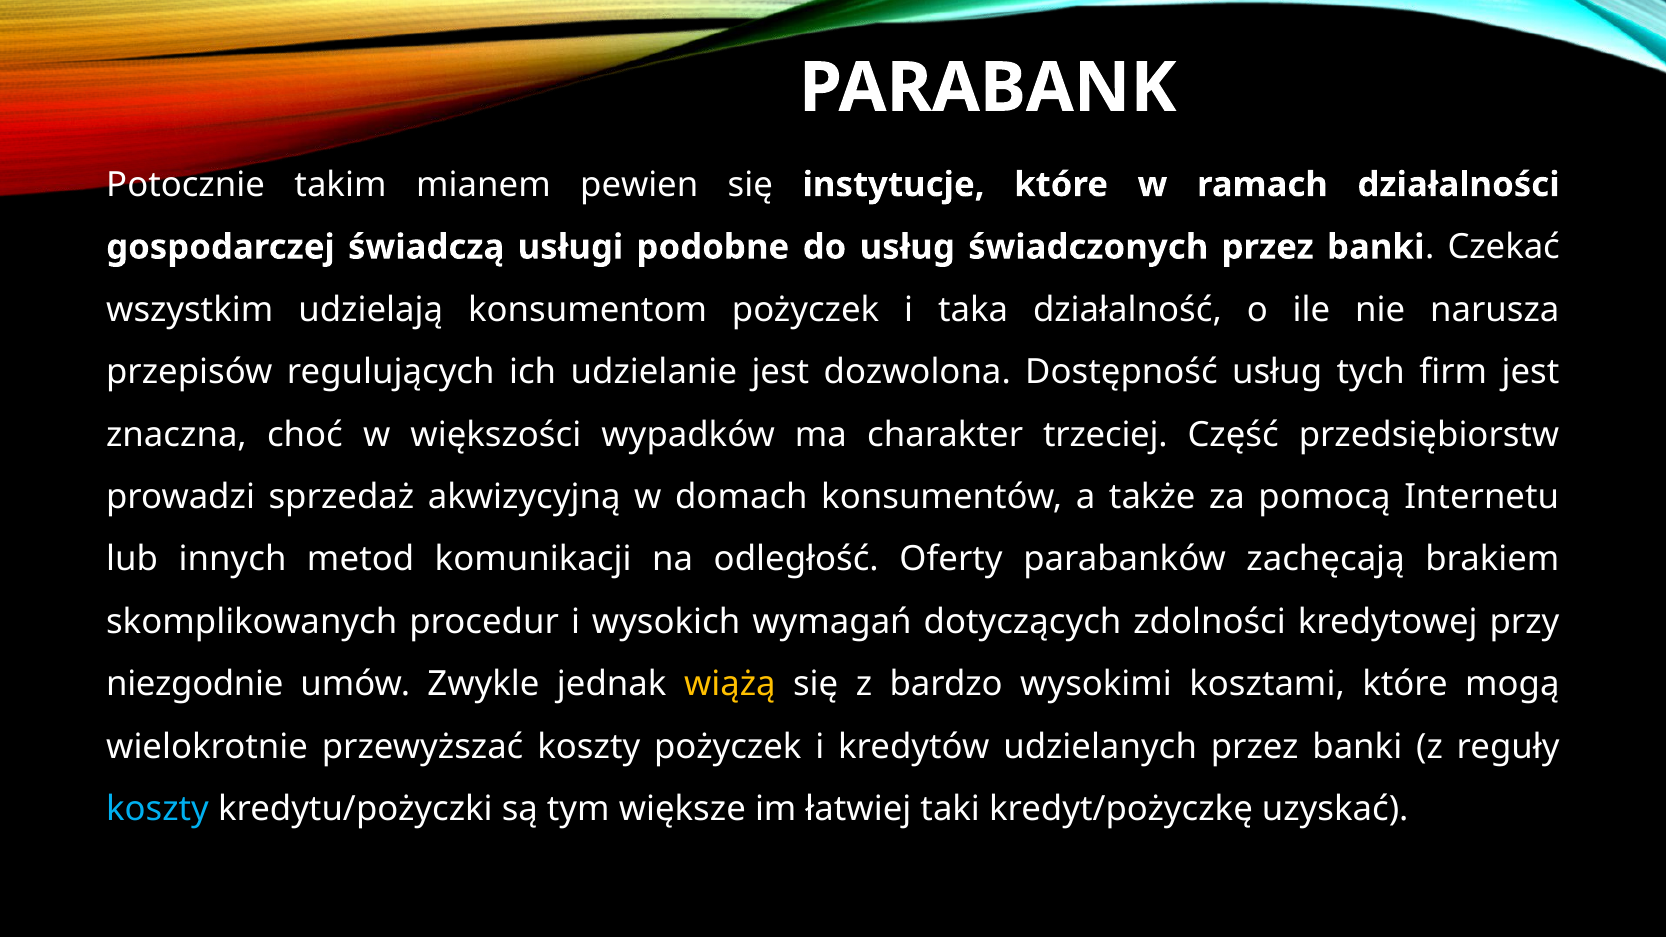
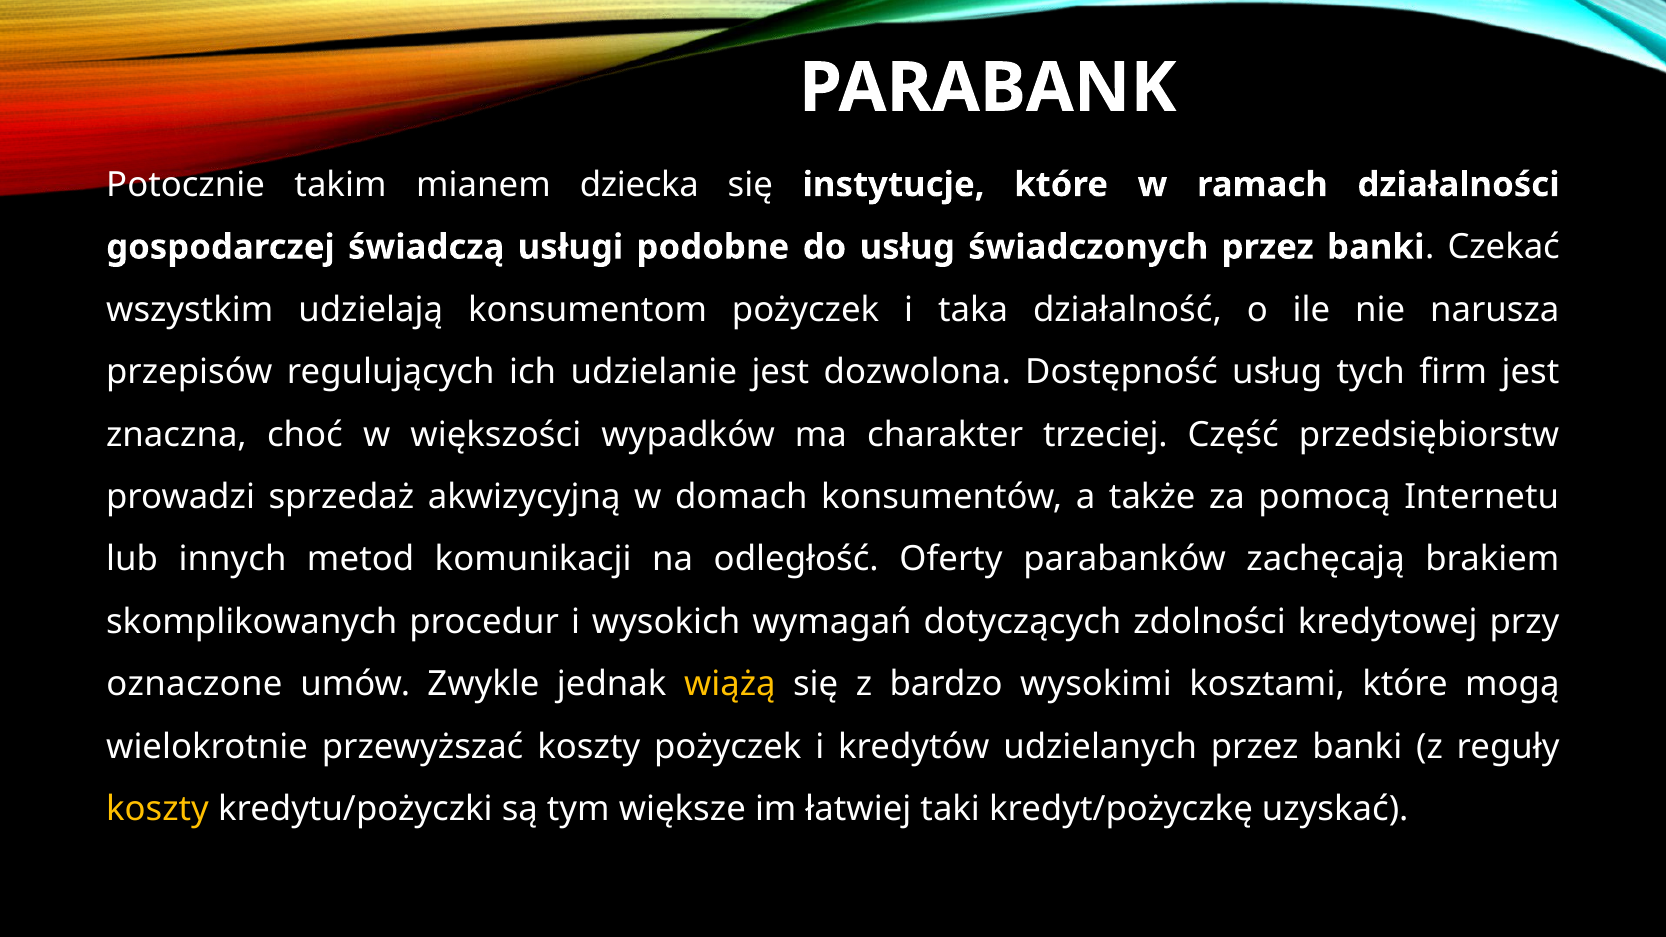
pewien: pewien -> dziecka
niezgodnie: niezgodnie -> oznaczone
koszty at (158, 809) colour: light blue -> yellow
